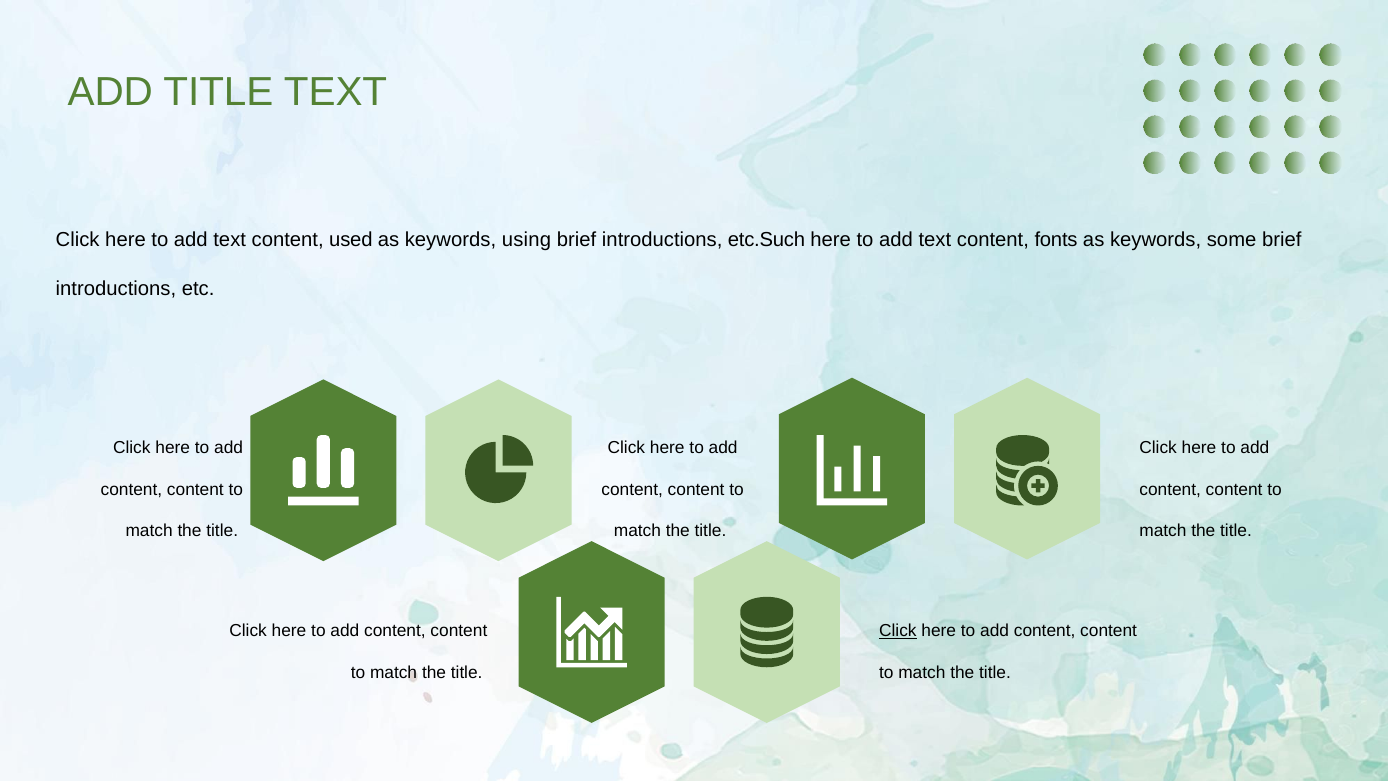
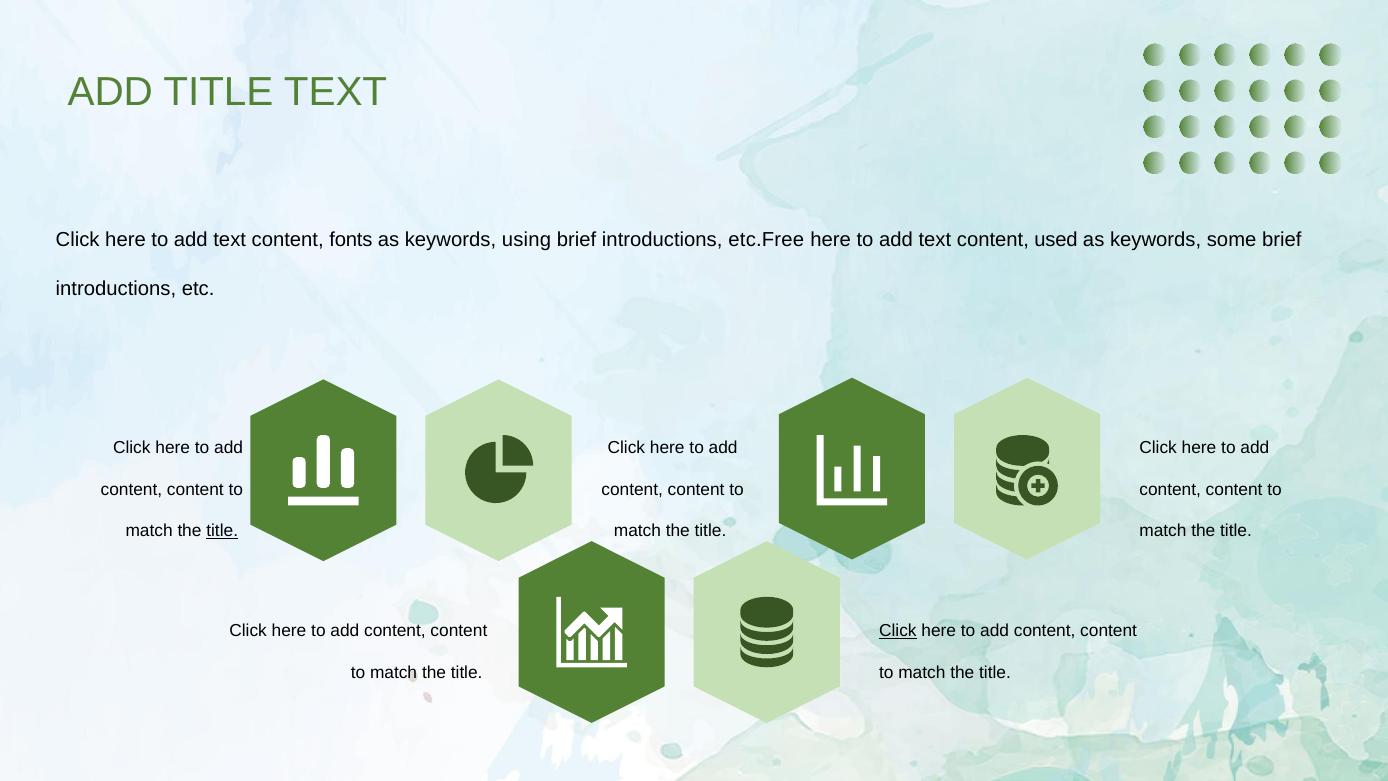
used: used -> fonts
etc.Such: etc.Such -> etc.Free
fonts: fonts -> used
title at (222, 531) underline: none -> present
